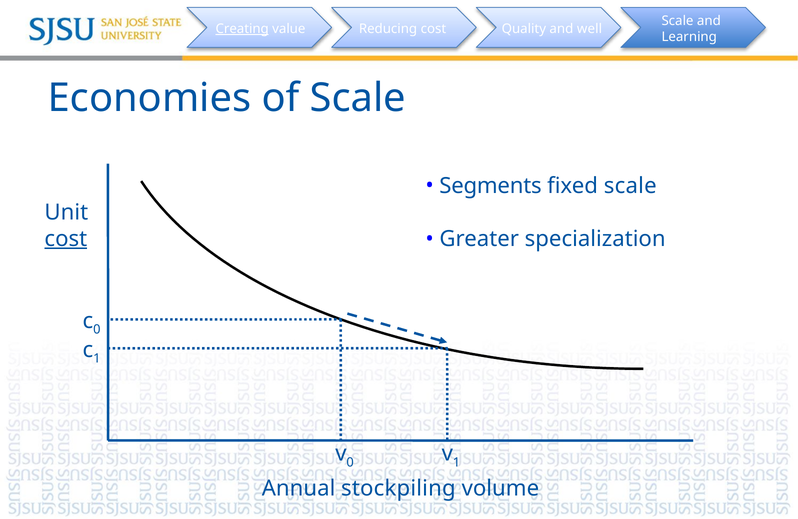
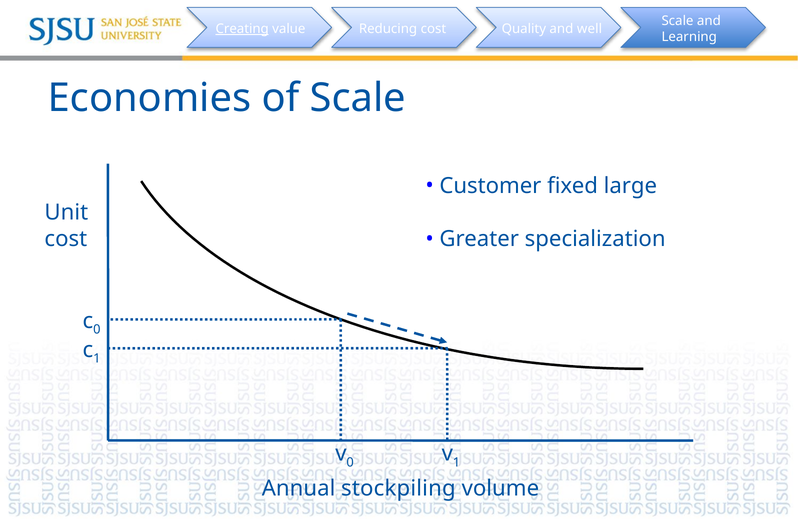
Segments: Segments -> Customer
fixed scale: scale -> large
cost at (66, 239) underline: present -> none
